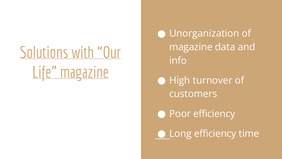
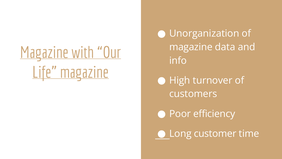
Solutions at (44, 52): Solutions -> Magazine
Long efficiency: efficiency -> customer
